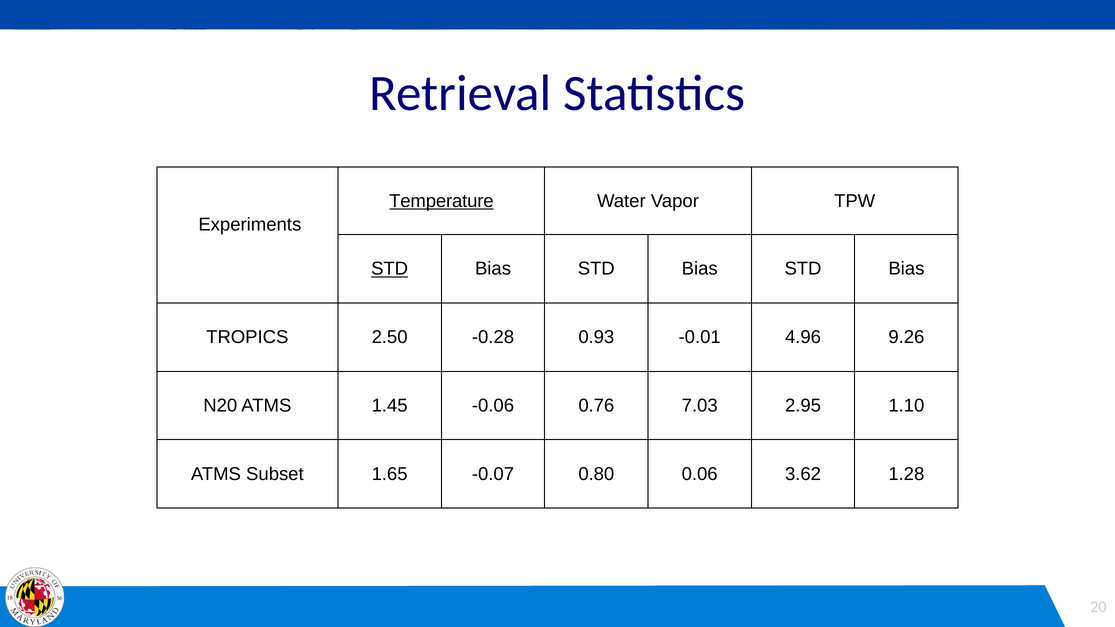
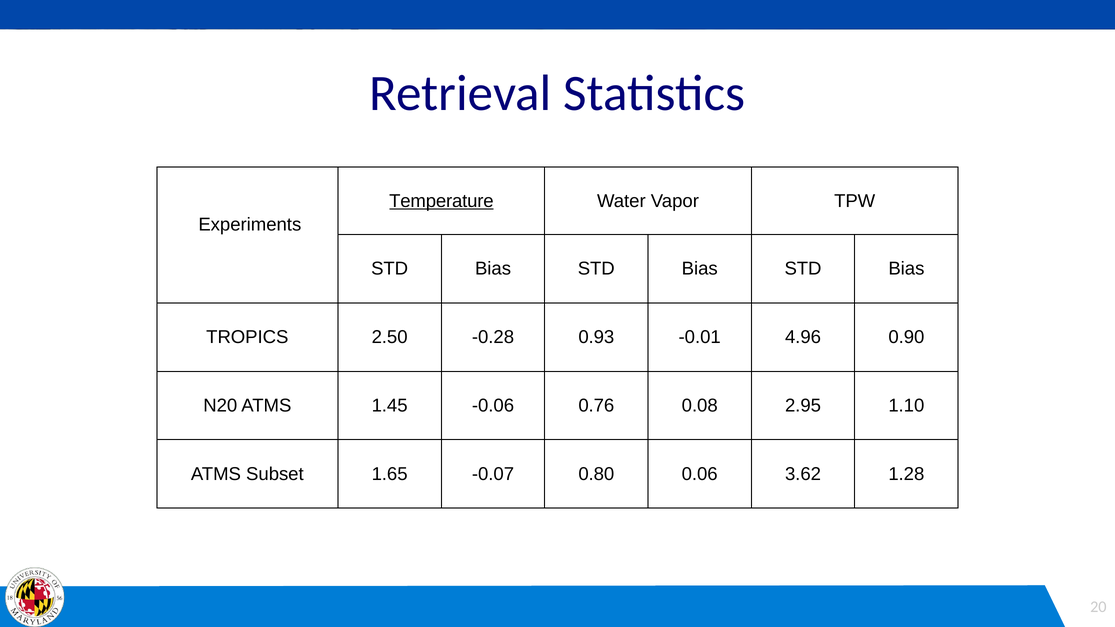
STD at (390, 269) underline: present -> none
9.26: 9.26 -> 0.90
7.03: 7.03 -> 0.08
